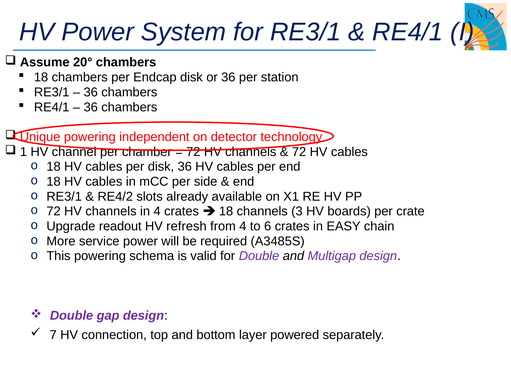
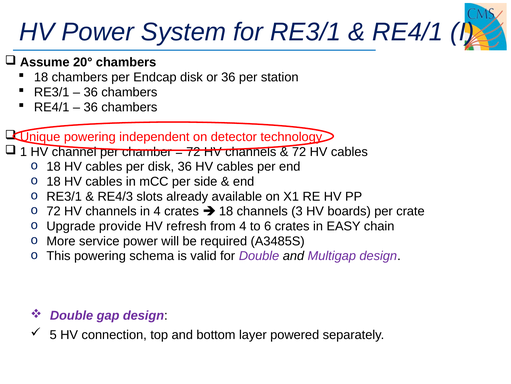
RE4/2: RE4/2 -> RE4/3
readout: readout -> provide
7: 7 -> 5
